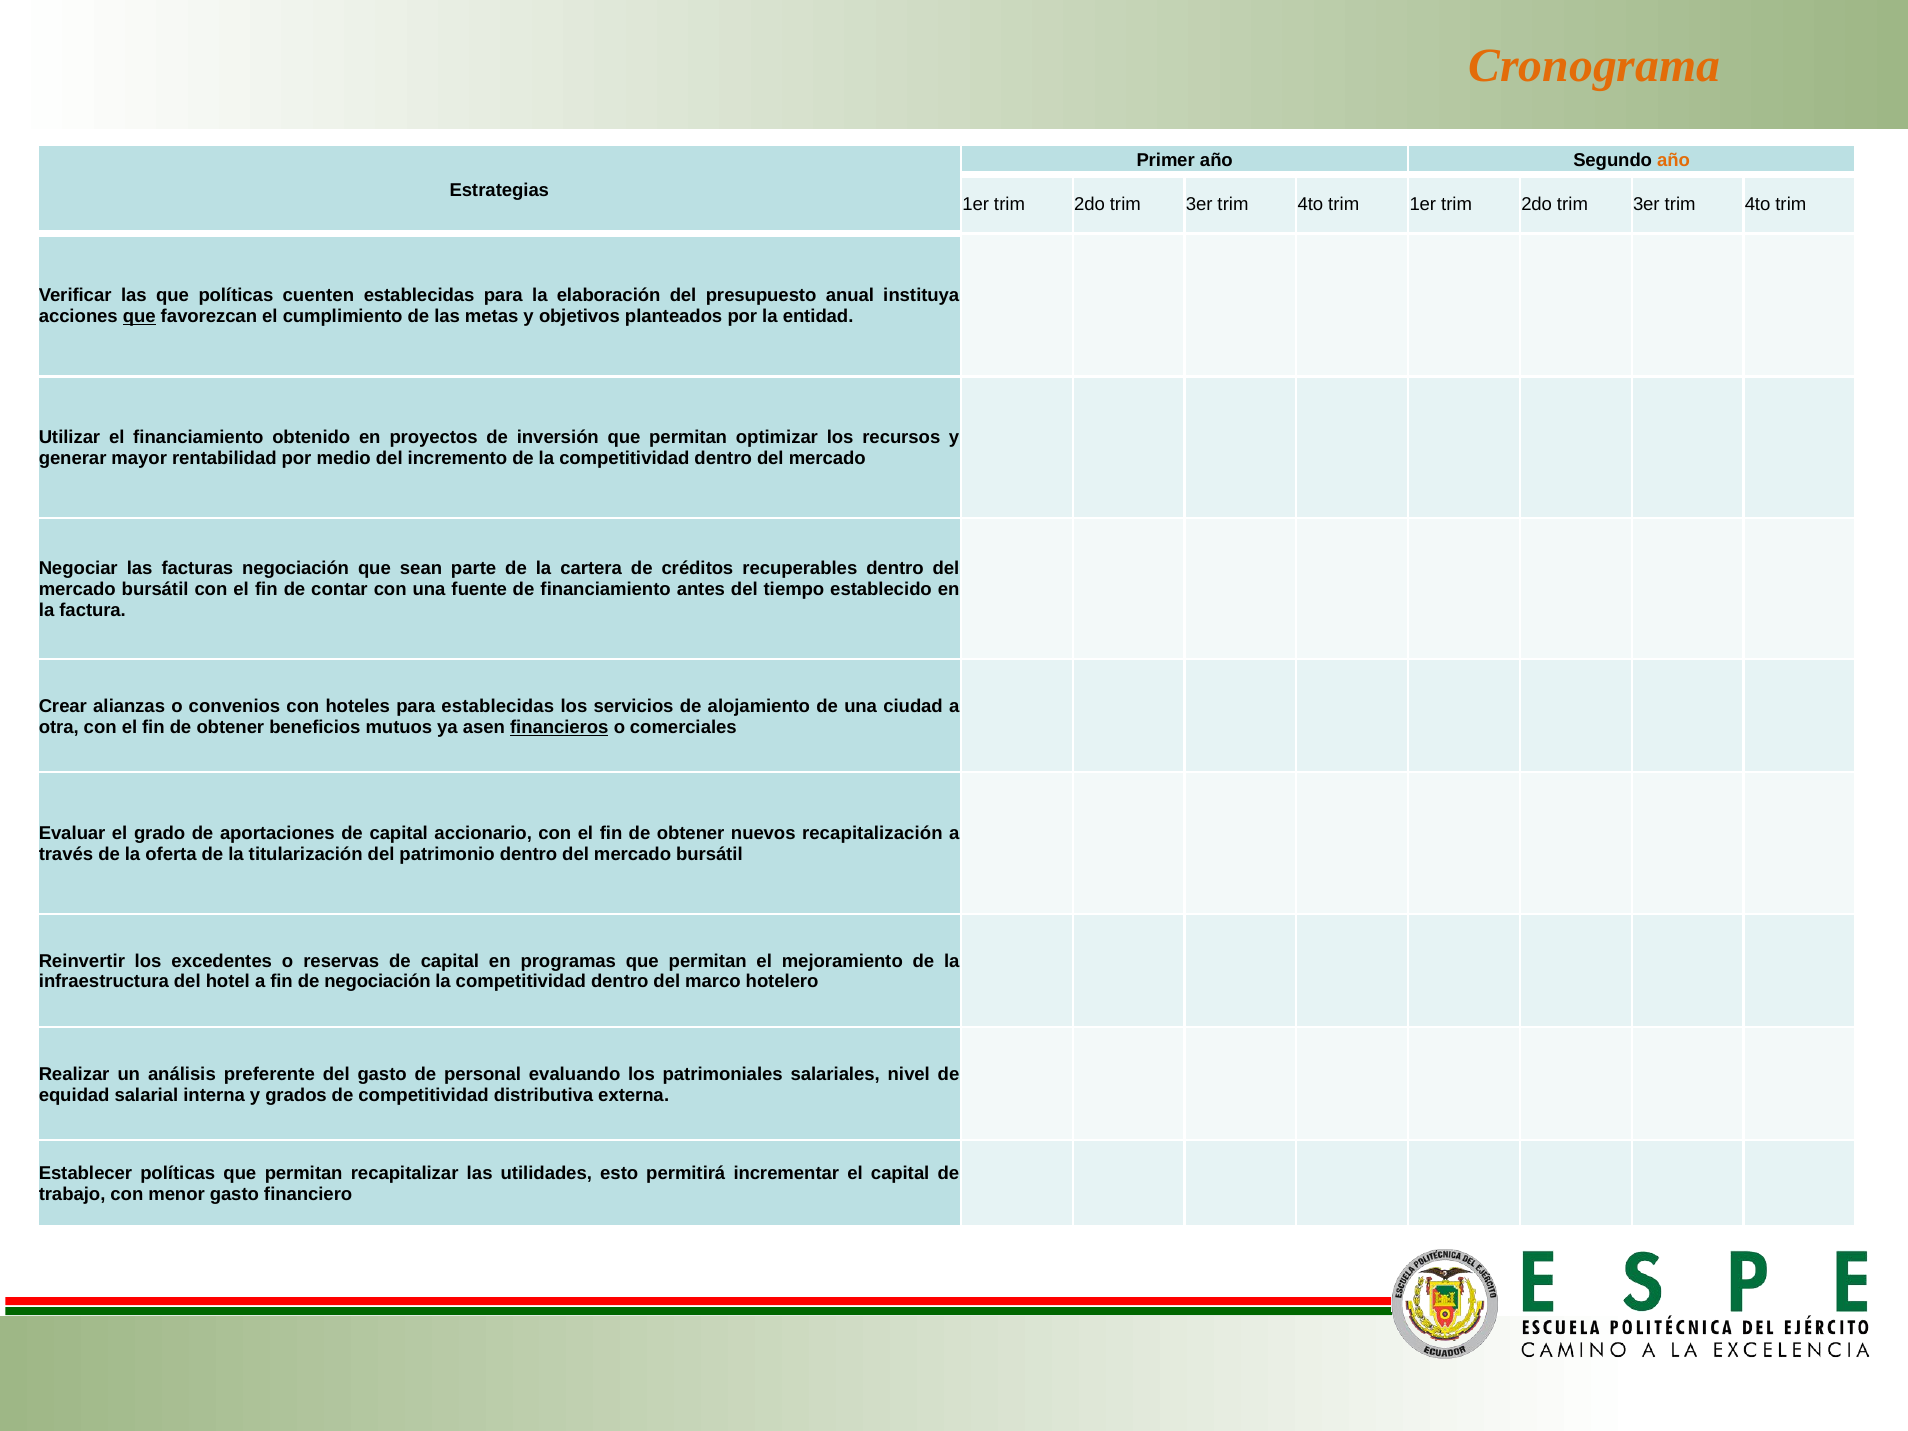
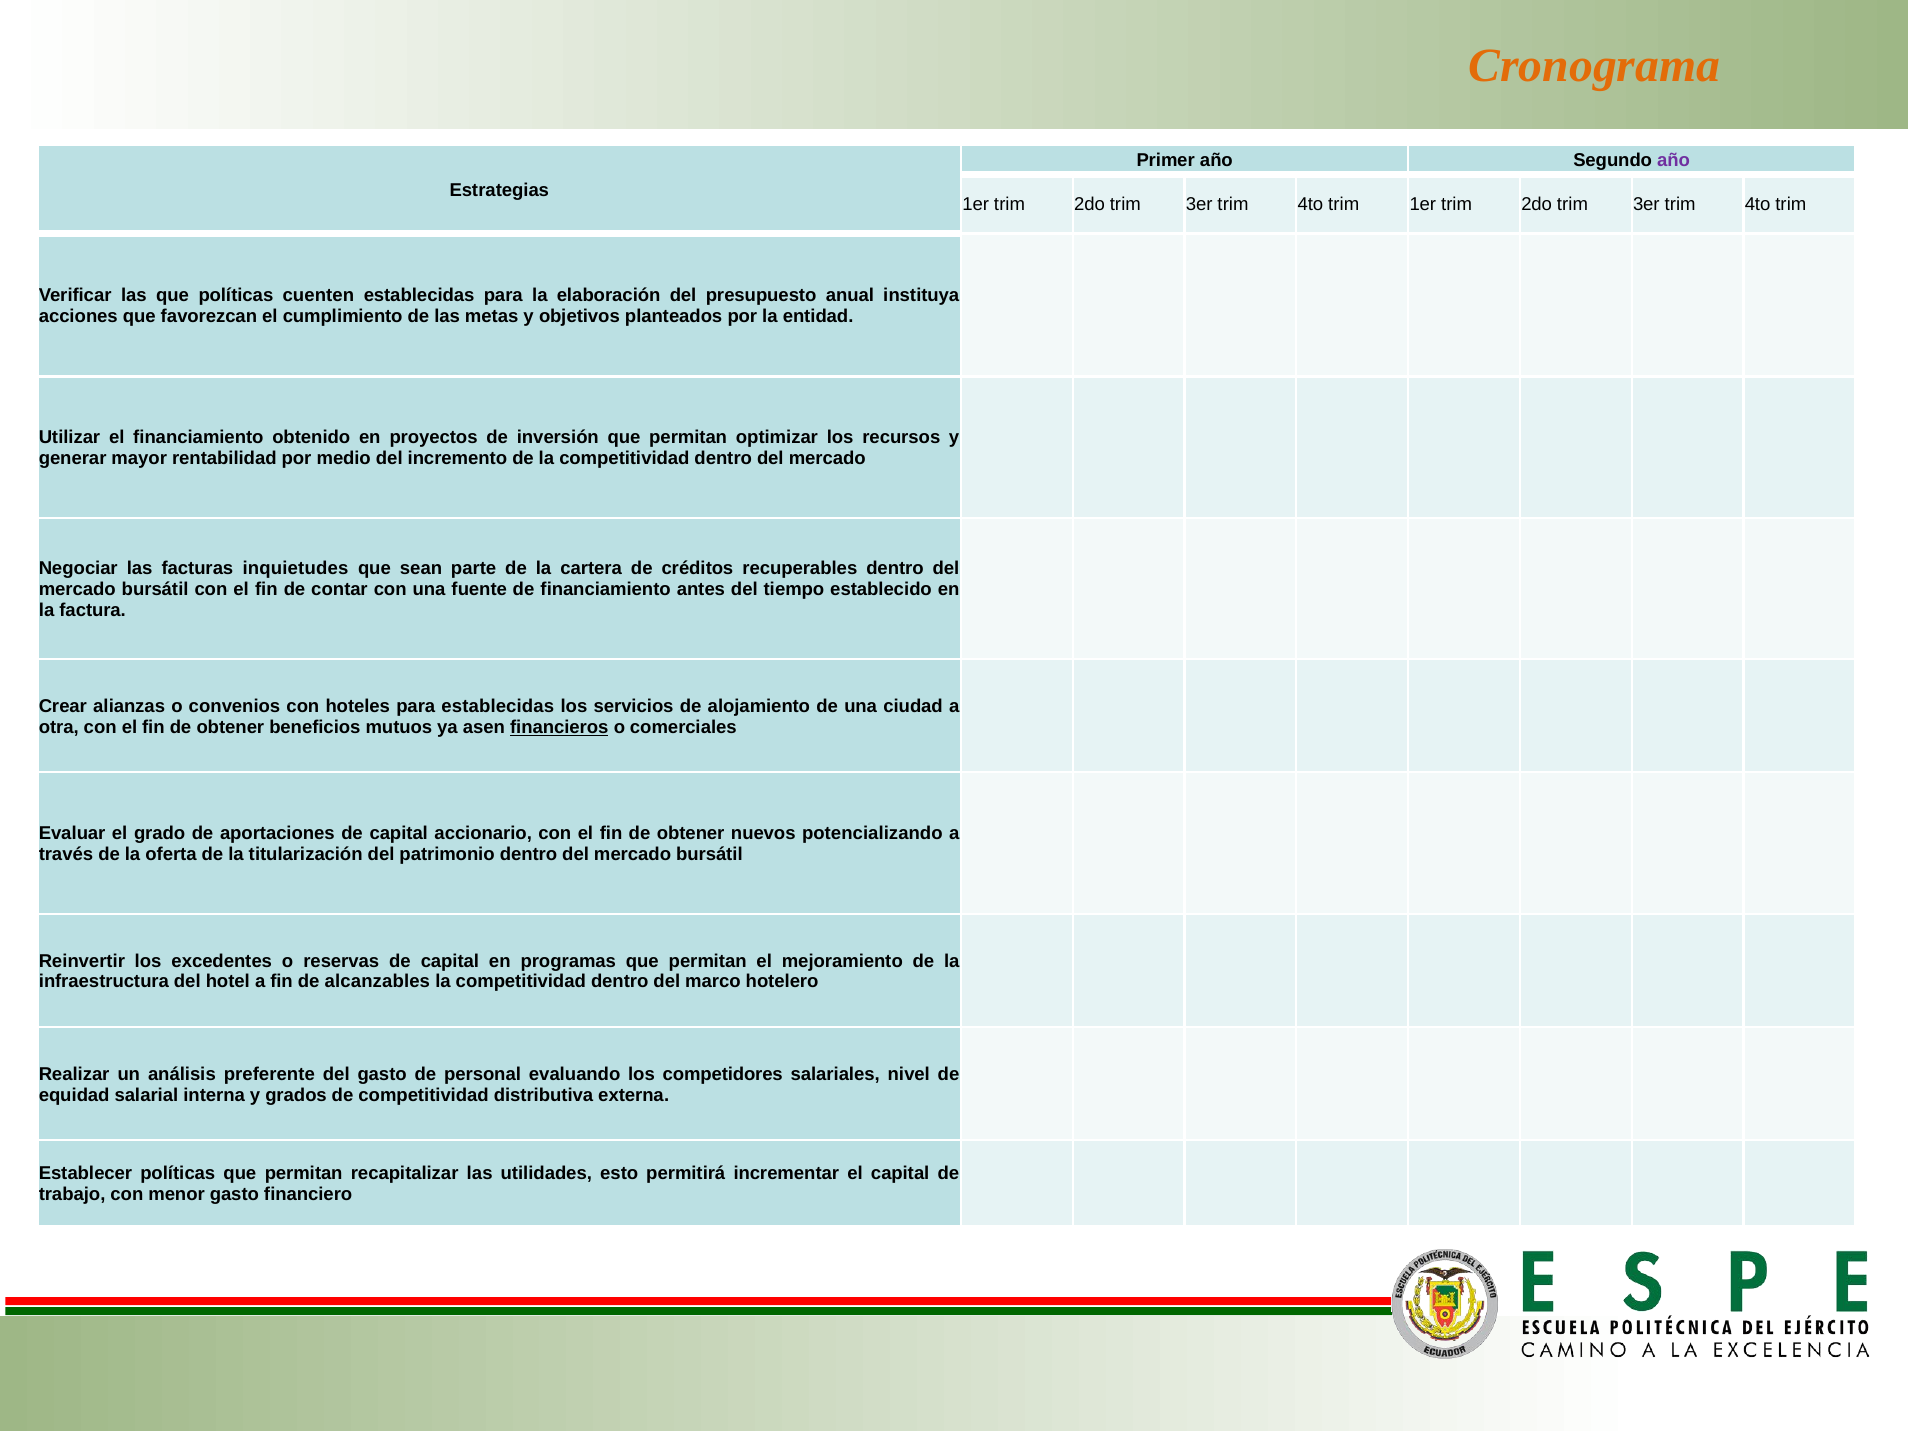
año at (1674, 160) colour: orange -> purple
que at (139, 316) underline: present -> none
facturas negociación: negociación -> inquietudes
recapitalización: recapitalización -> potencializando
de negociación: negociación -> alcanzables
patrimoniales: patrimoniales -> competidores
